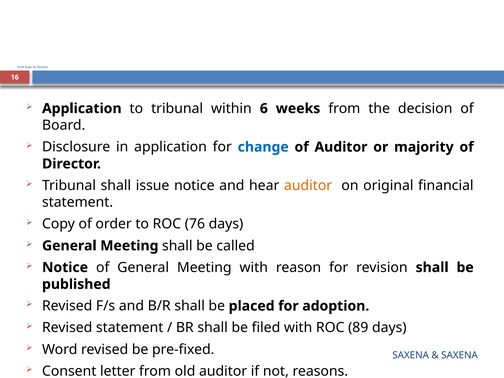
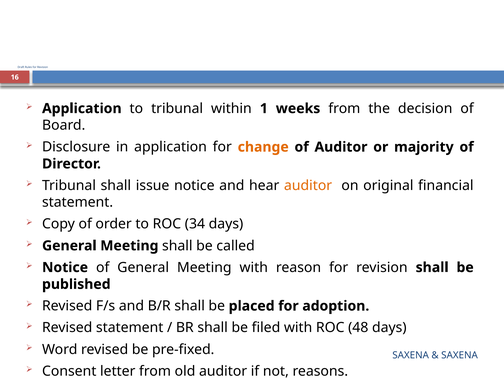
6: 6 -> 1
change colour: blue -> orange
76: 76 -> 34
89: 89 -> 48
